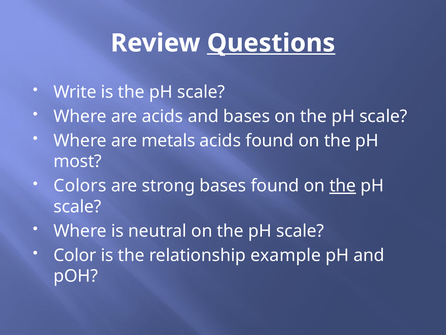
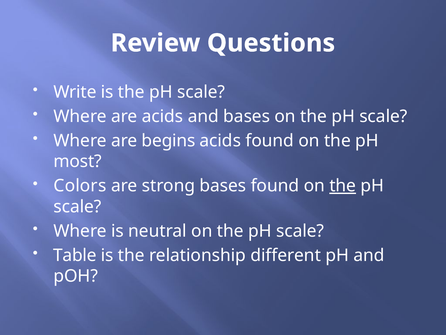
Questions underline: present -> none
metals: metals -> begins
Color: Color -> Table
example: example -> different
